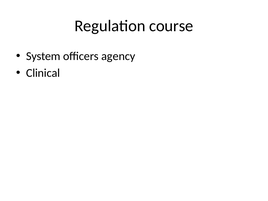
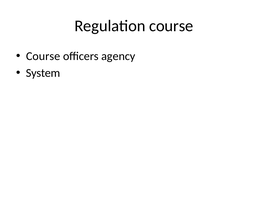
System at (43, 56): System -> Course
Clinical: Clinical -> System
